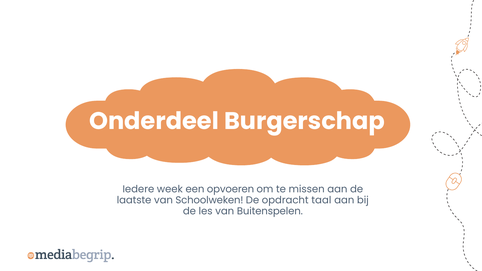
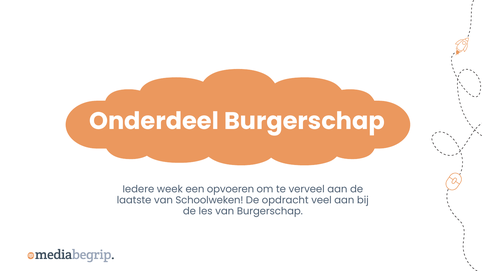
missen: missen -> verveel
taal: taal -> veel
van Buitenspelen: Buitenspelen -> Burgerschap
